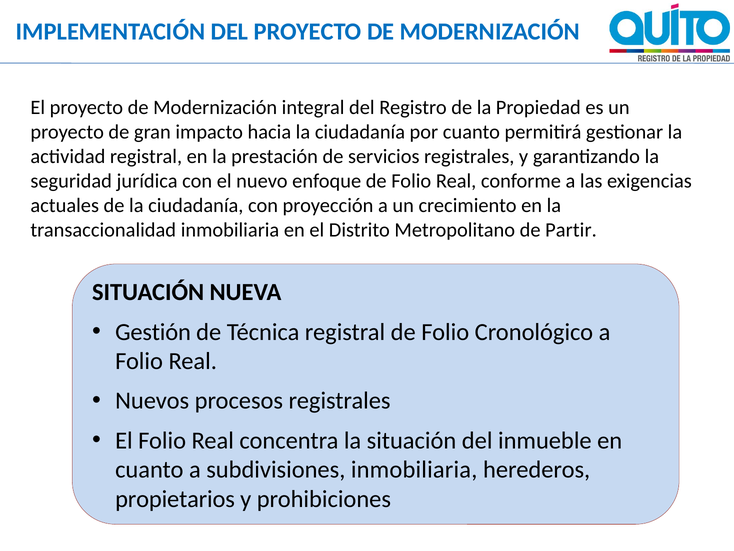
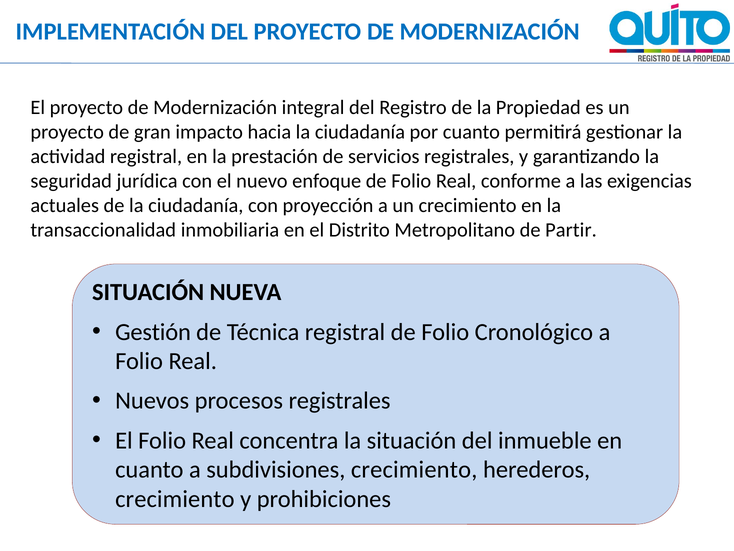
subdivisiones inmobiliaria: inmobiliaria -> crecimiento
propietarios at (175, 499): propietarios -> crecimiento
